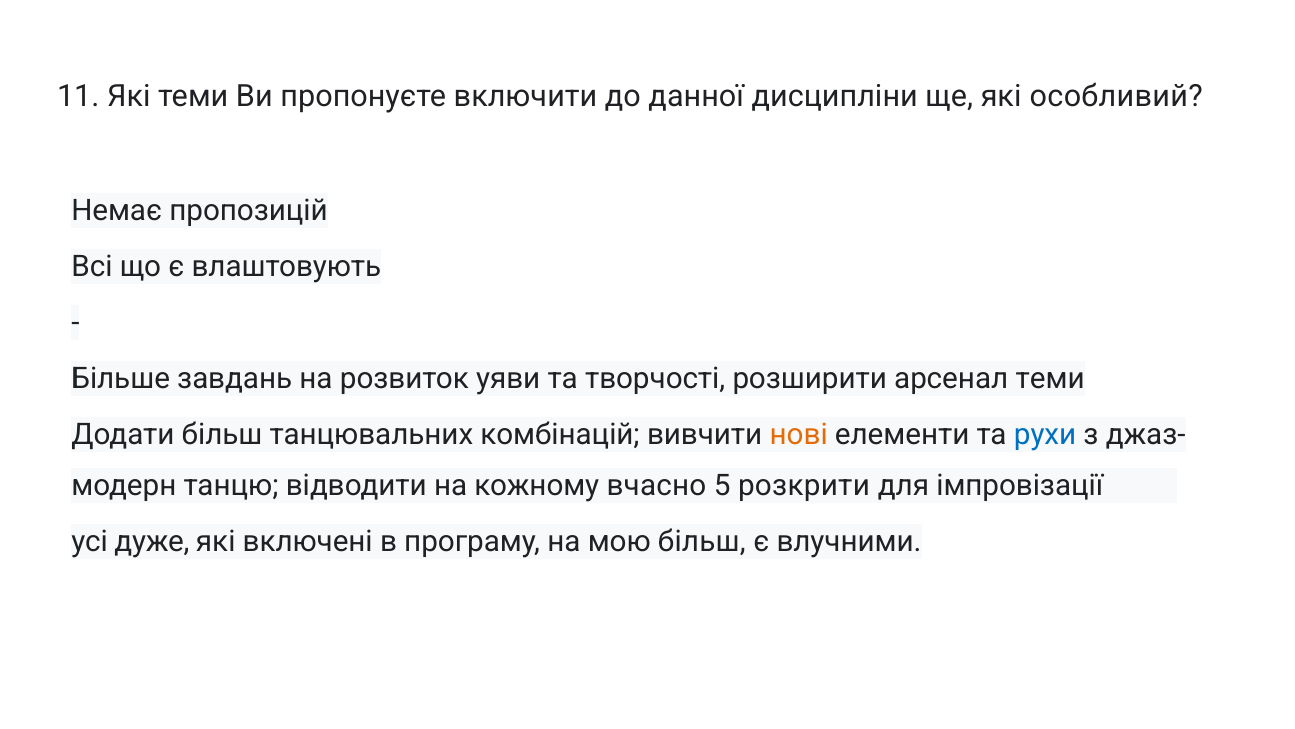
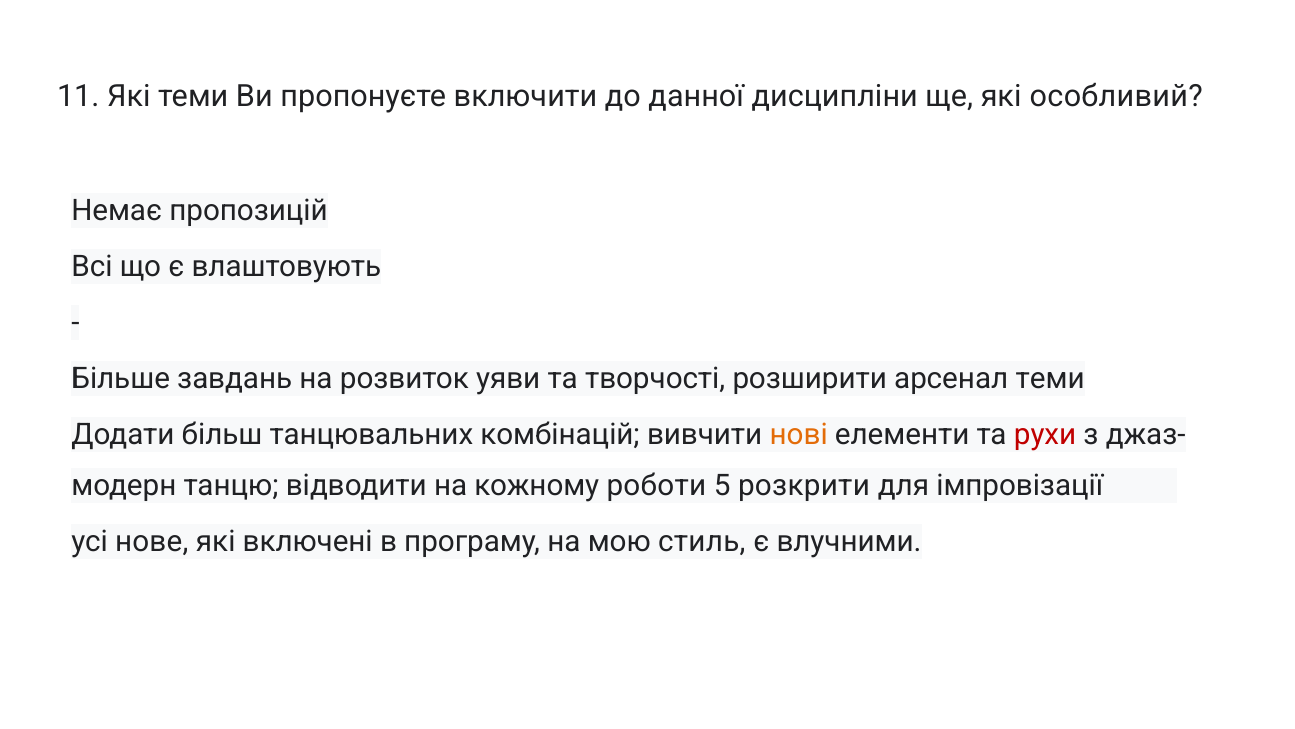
рухи colour: blue -> red
вчасно: вчасно -> роботи
дуже: дуже -> нове
мою більш: більш -> стиль
